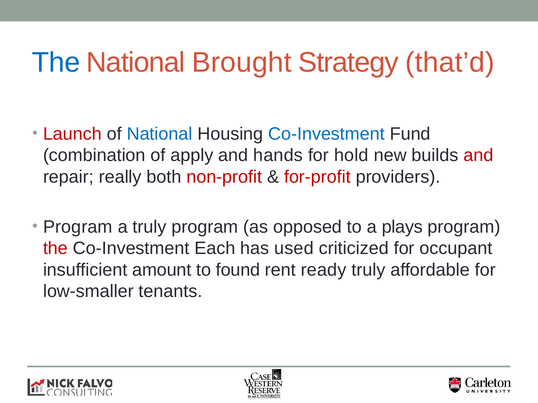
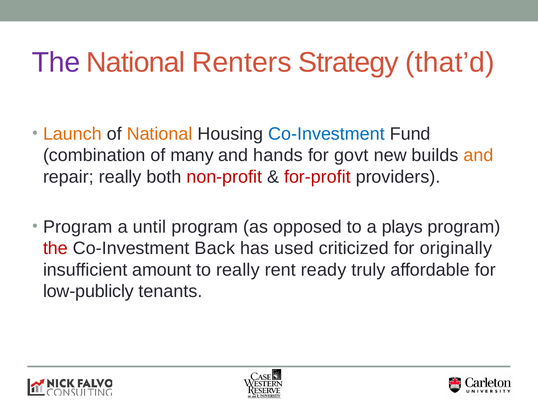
The at (56, 63) colour: blue -> purple
Brought: Brought -> Renters
Launch colour: red -> orange
National at (160, 134) colour: blue -> orange
apply: apply -> many
hold: hold -> govt
and at (478, 155) colour: red -> orange
a truly: truly -> until
Each: Each -> Back
occupant: occupant -> originally
to found: found -> really
low-smaller: low-smaller -> low-publicly
